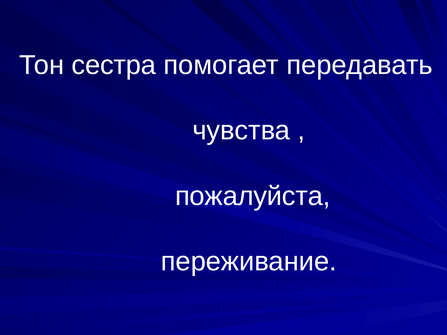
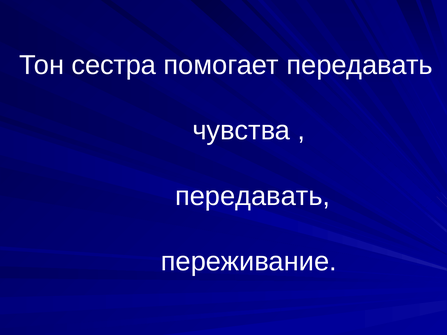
пожалуйста at (253, 196): пожалуйста -> передавать
